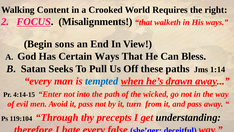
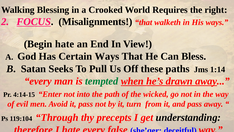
Content: Content -> Blessing
Begin sons: sons -> hate
tempted colour: blue -> green
